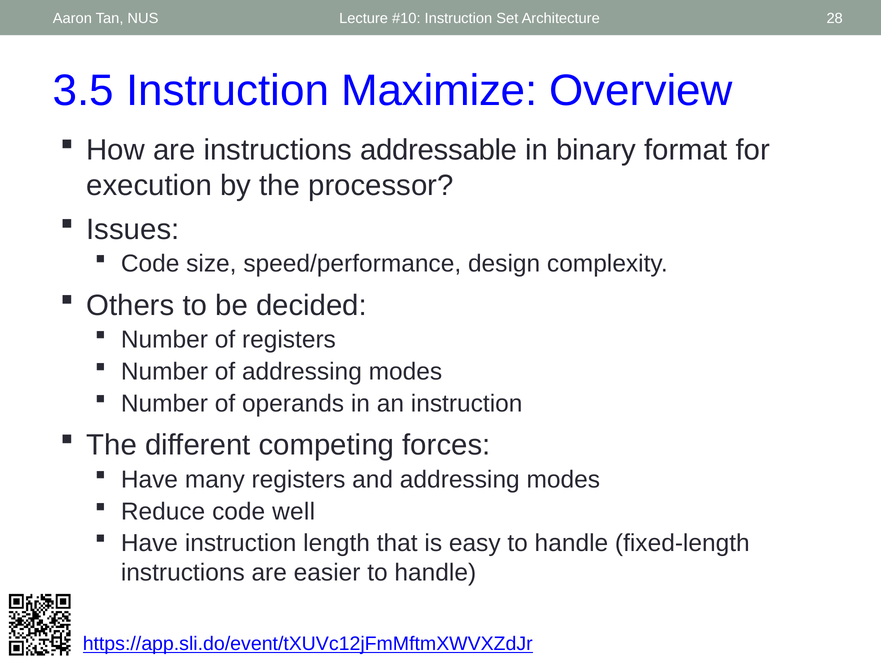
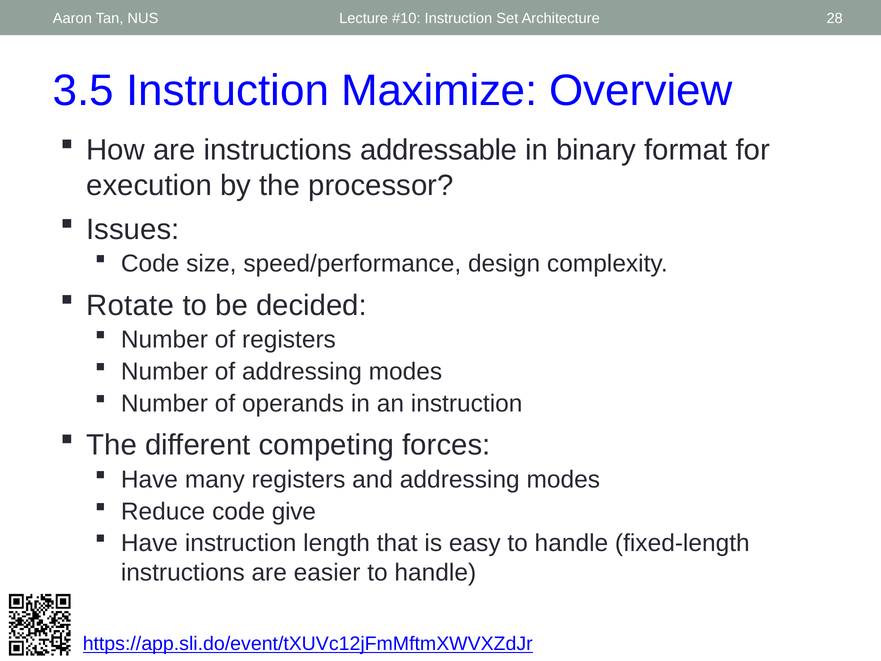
Others: Others -> Rotate
well: well -> give
